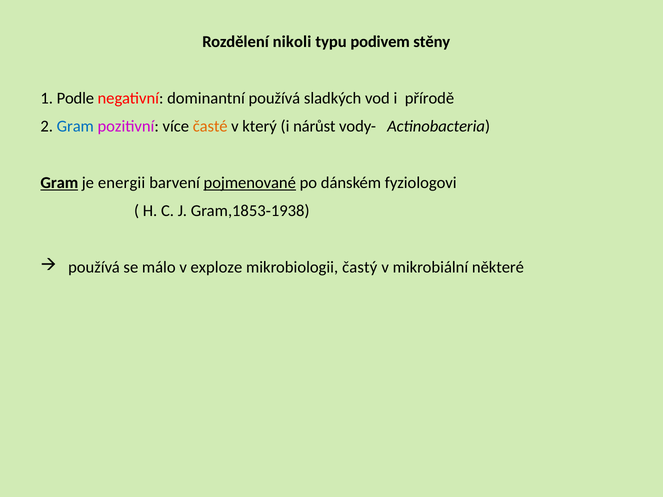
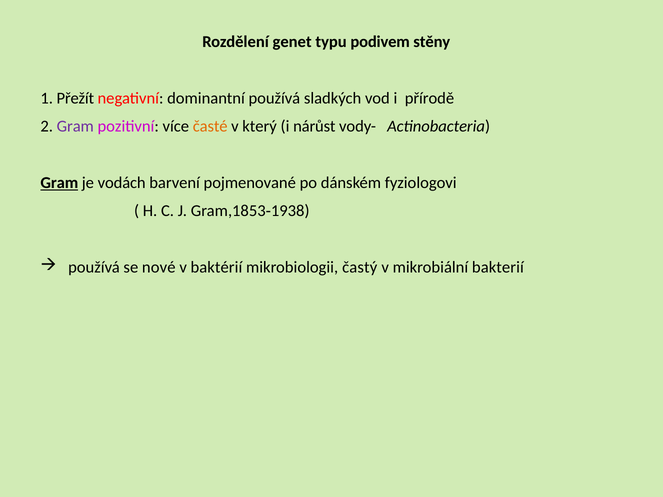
nikoli: nikoli -> genet
Podle: Podle -> Přežít
Gram at (75, 127) colour: blue -> purple
energii: energii -> vodách
pojmenované underline: present -> none
málo: málo -> nové
exploze: exploze -> baktérií
některé: některé -> bakterií
